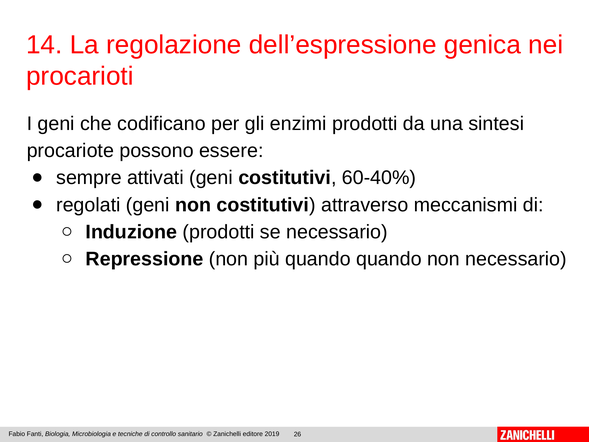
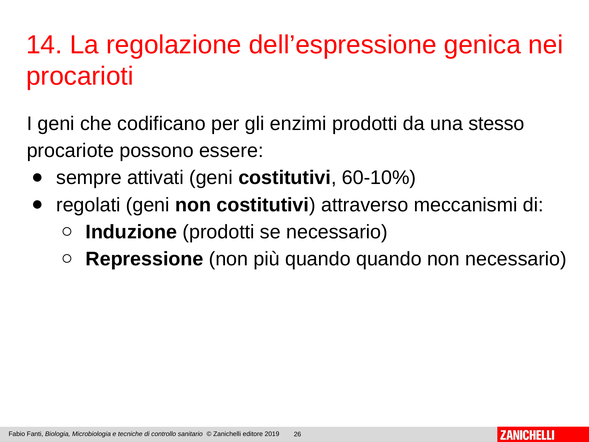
sintesi: sintesi -> stesso
60-40%: 60-40% -> 60-10%
